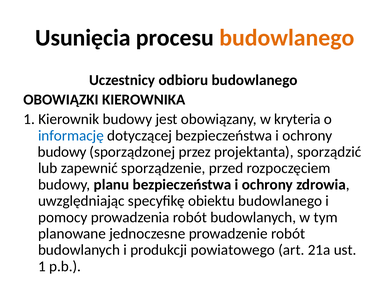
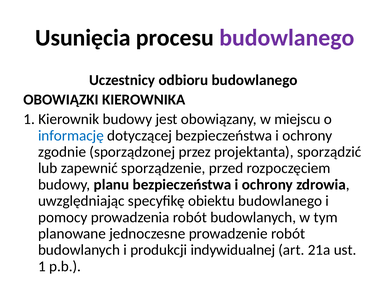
budowlanego at (287, 38) colour: orange -> purple
kryteria: kryteria -> miejscu
budowy at (62, 152): budowy -> zgodnie
powiatowego: powiatowego -> indywidualnej
